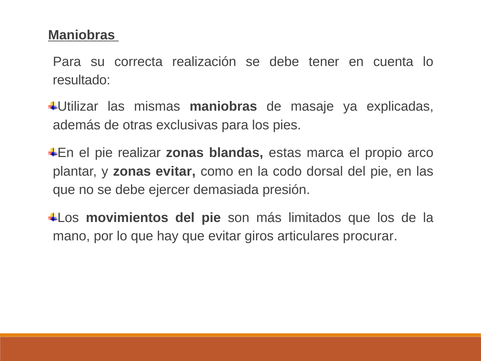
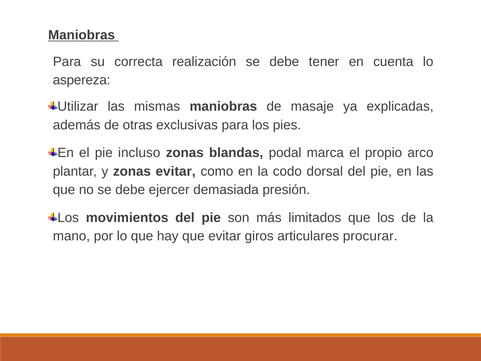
resultado: resultado -> aspereza
realizar: realizar -> incluso
estas: estas -> podal
